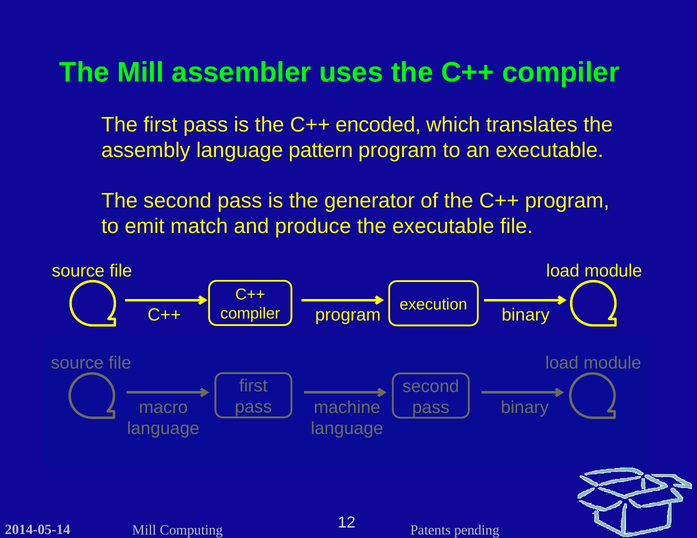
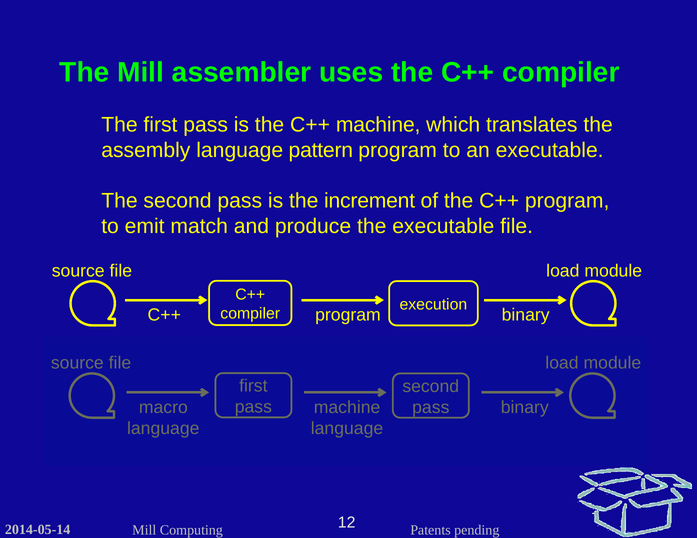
C++ encoded: encoded -> machine
generator: generator -> increment
